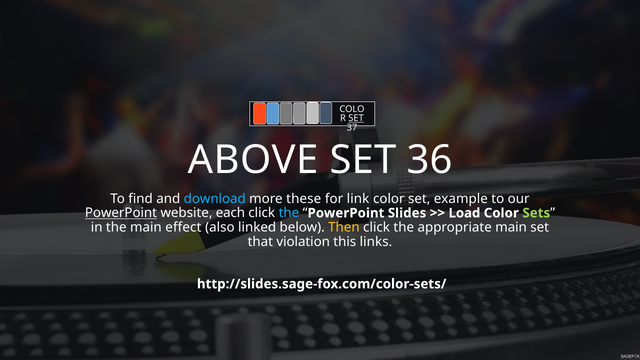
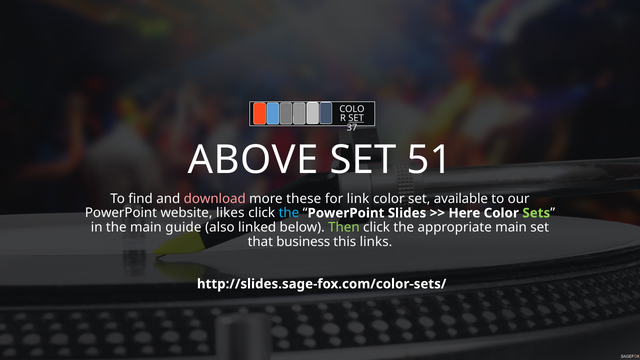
36: 36 -> 51
download colour: light blue -> pink
example: example -> available
PowerPoint at (121, 213) underline: present -> none
each: each -> likes
Load: Load -> Here
effect: effect -> guide
Then colour: yellow -> light green
violation: violation -> business
